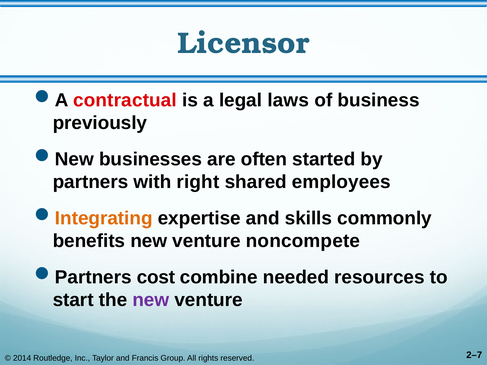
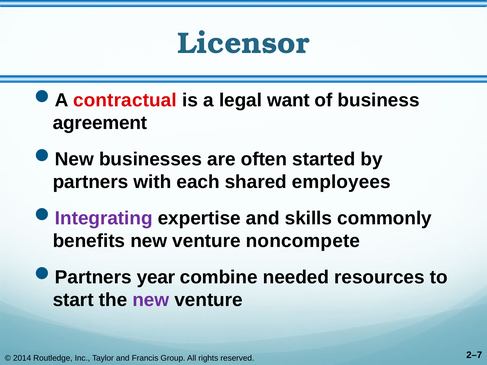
laws: laws -> want
previously: previously -> agreement
right: right -> each
Integrating colour: orange -> purple
cost: cost -> year
